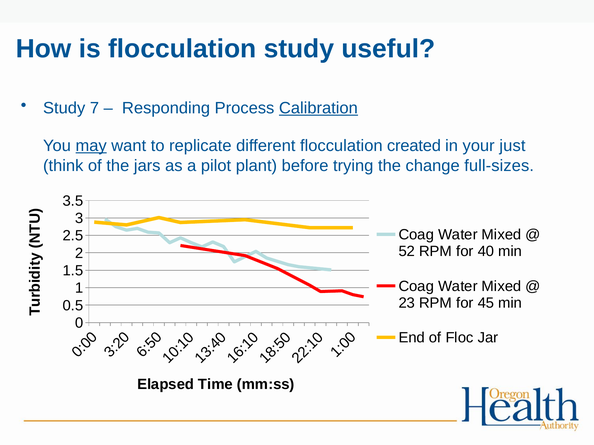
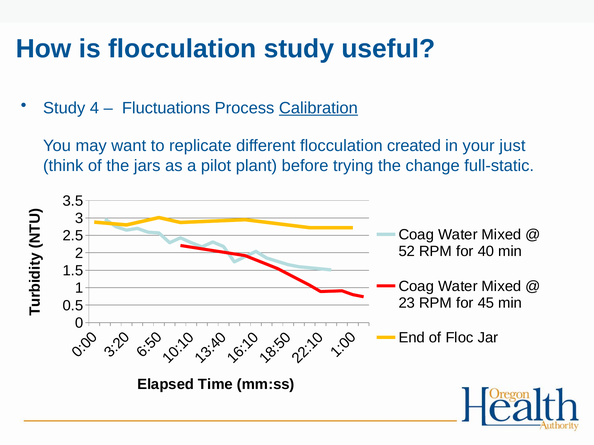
Study 7: 7 -> 4
Responding: Responding -> Fluctuations
may underline: present -> none
full-sizes: full-sizes -> full-static
